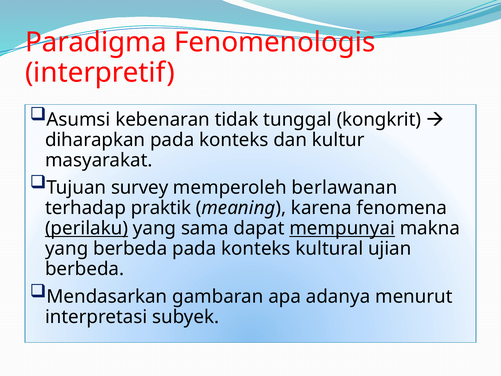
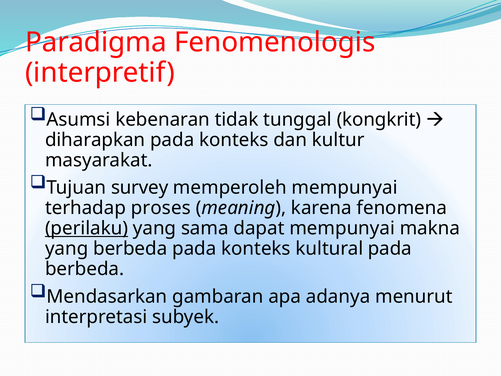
memperoleh berlawanan: berlawanan -> mempunyai
praktik: praktik -> proses
mempunyai at (342, 228) underline: present -> none
kultural ujian: ujian -> pada
